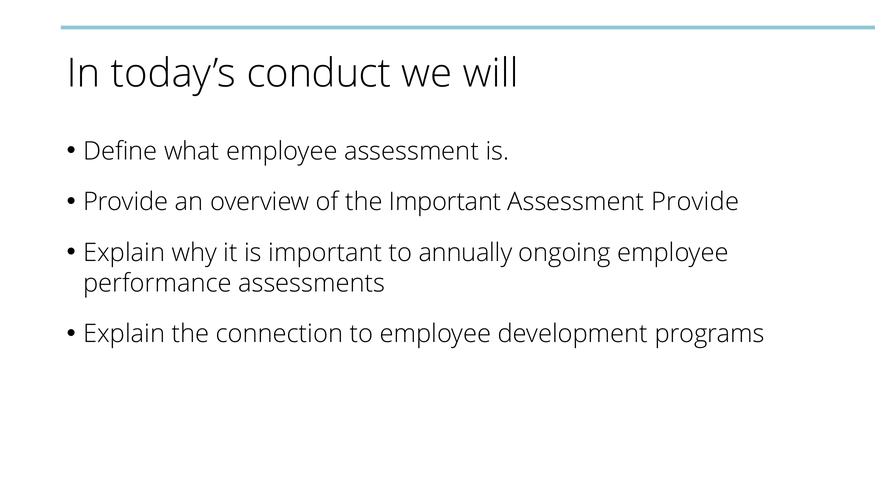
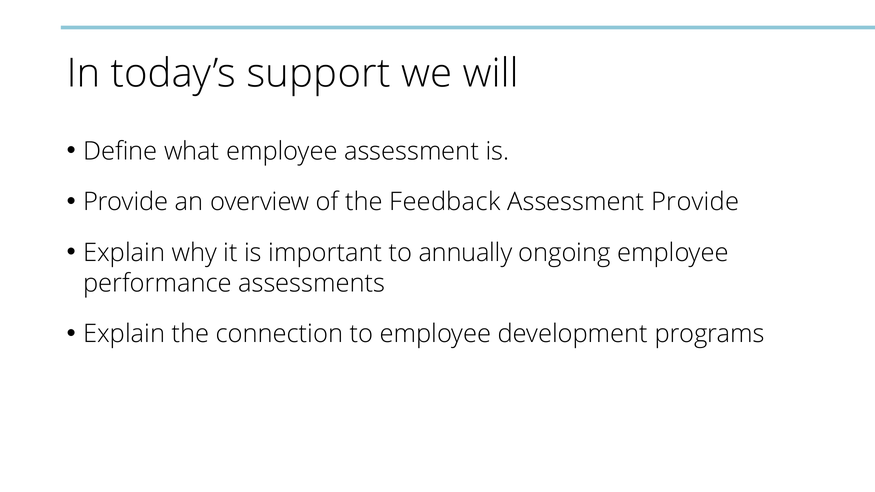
conduct: conduct -> support
the Important: Important -> Feedback
